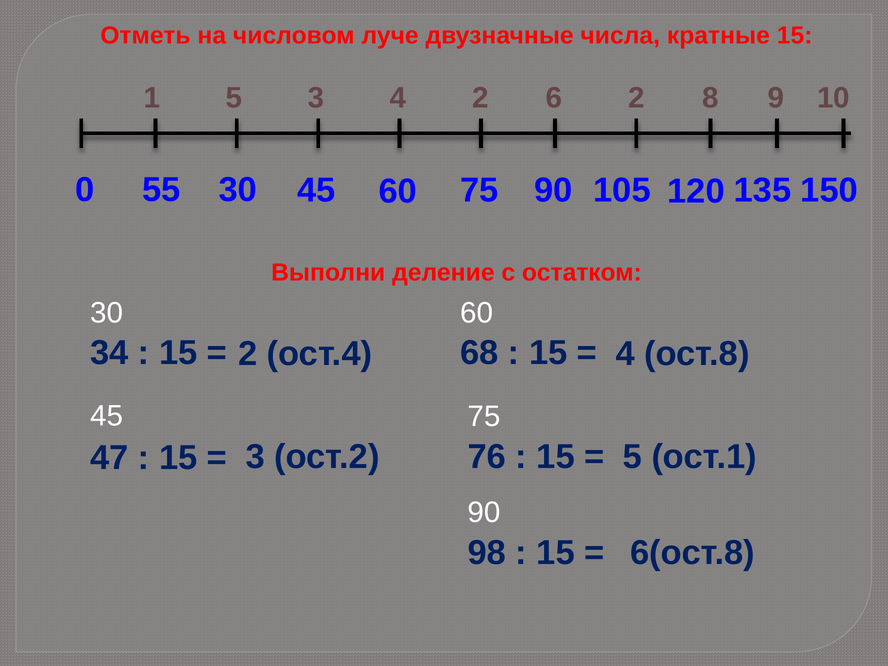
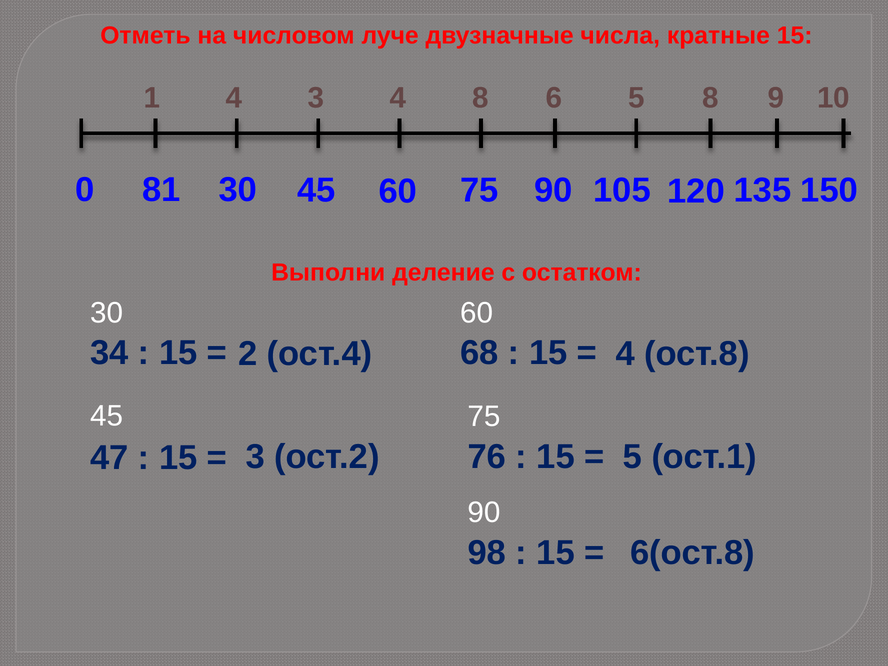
1 5: 5 -> 4
4 2: 2 -> 8
6 2: 2 -> 5
55: 55 -> 81
